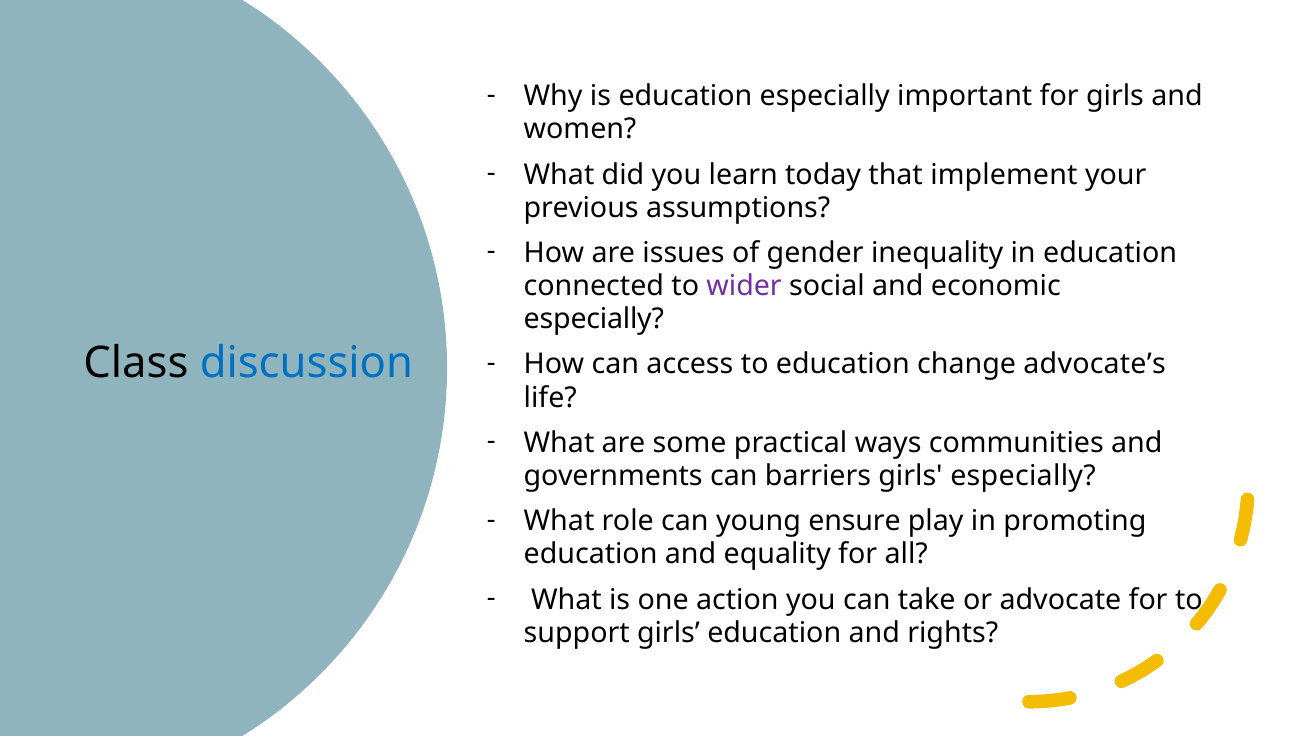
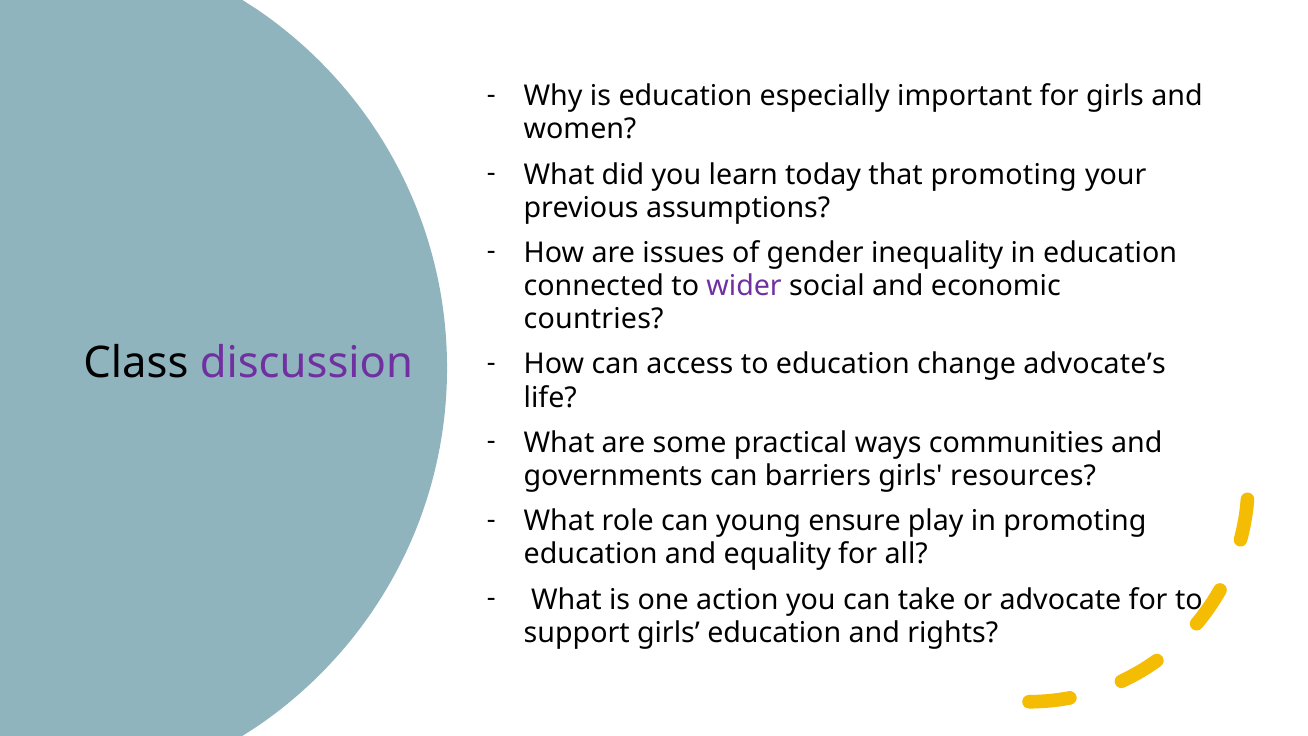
that implement: implement -> promoting
especially at (594, 319): especially -> countries
discussion colour: blue -> purple
girls especially: especially -> resources
